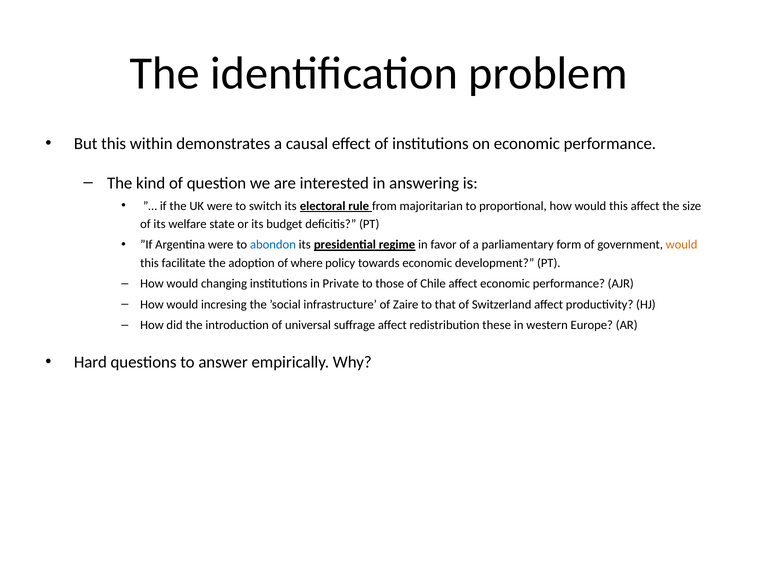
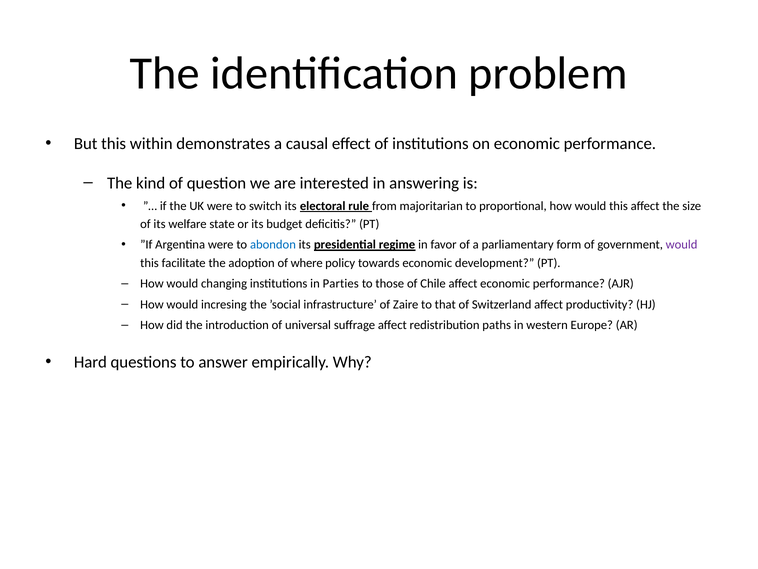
would at (682, 245) colour: orange -> purple
Private: Private -> Parties
these: these -> paths
